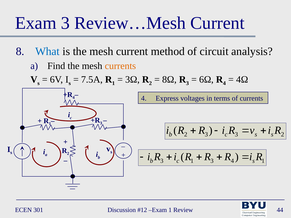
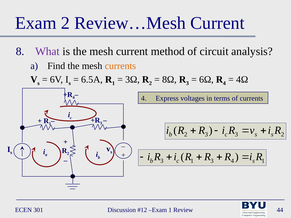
Exam 3: 3 -> 2
What colour: blue -> purple
7.5A: 7.5A -> 6.5A
